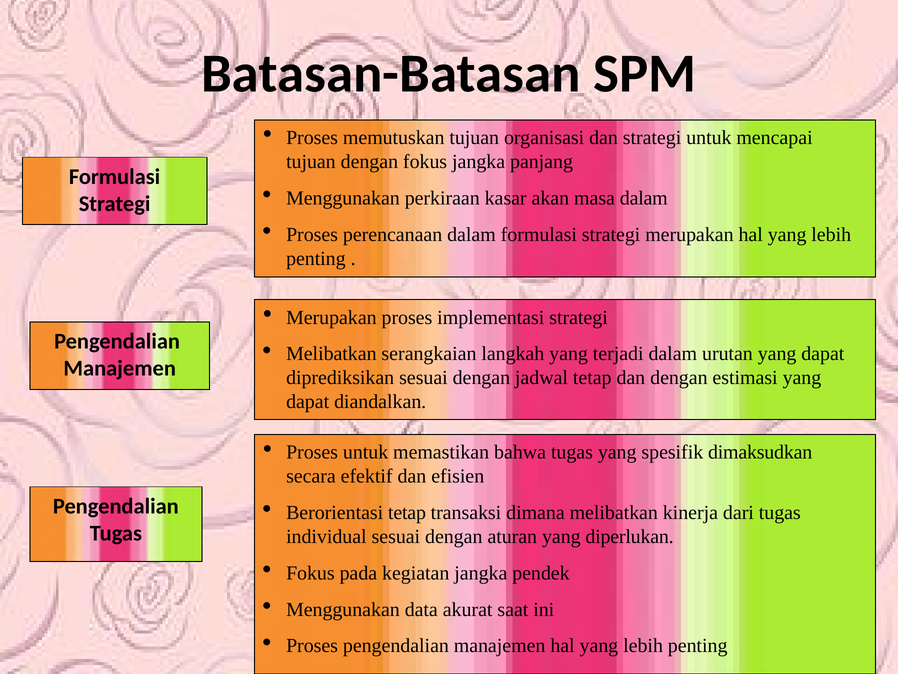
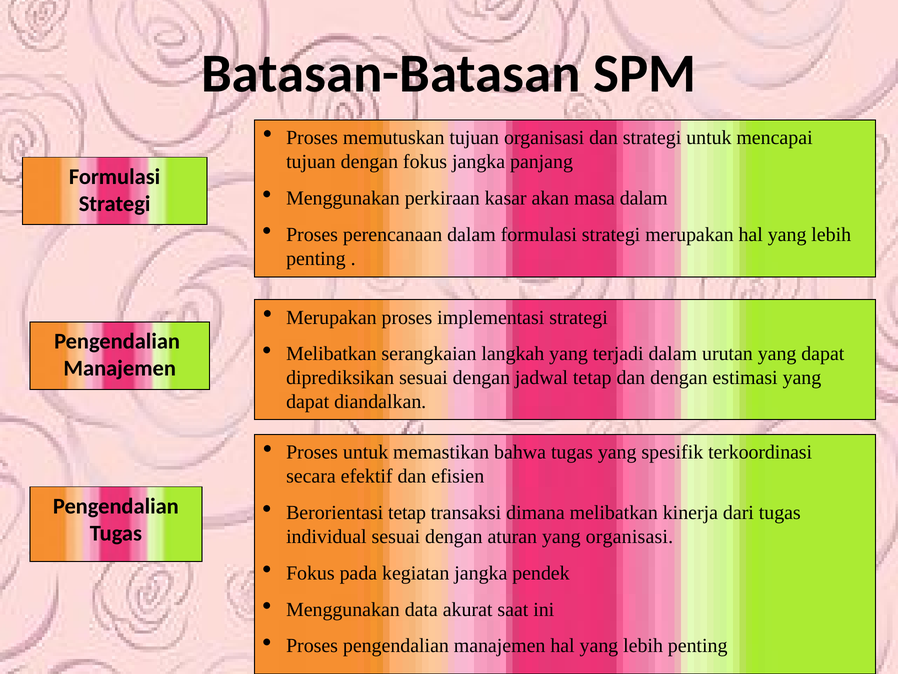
dimaksudkan: dimaksudkan -> terkoordinasi
yang diperlukan: diperlukan -> organisasi
